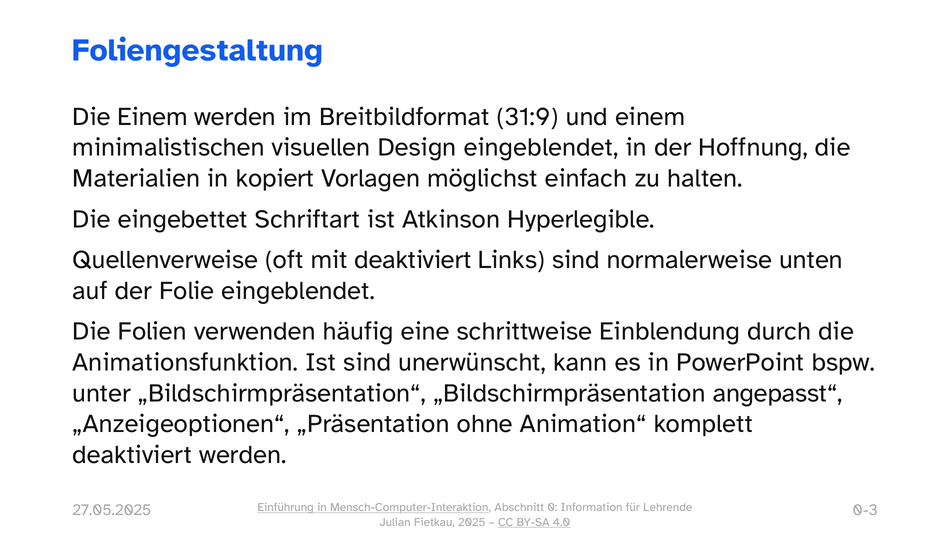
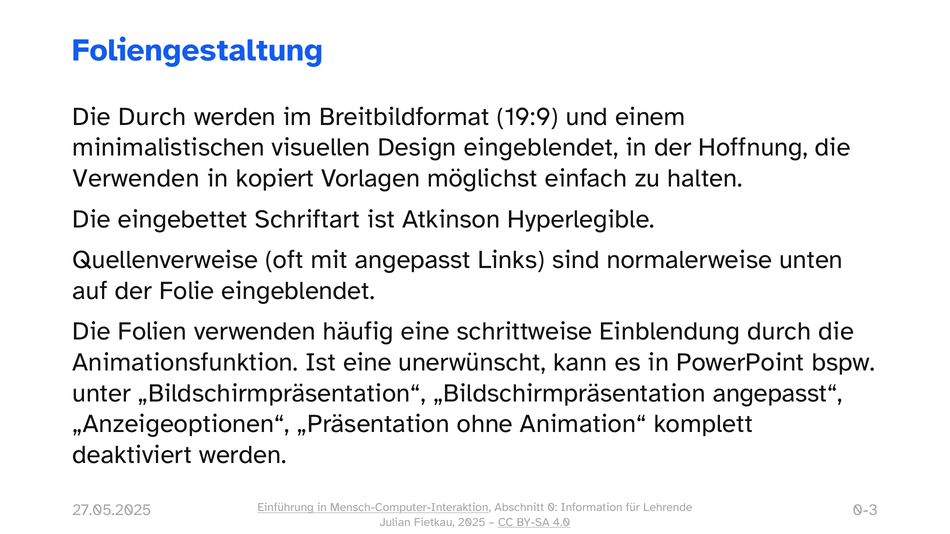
Die Einem: Einem -> Durch
31:9: 31:9 -> 19:9
Materialien at (136, 178): Materialien -> Verwenden
mit deaktiviert: deaktiviert -> angepasst
Ist sind: sind -> eine
